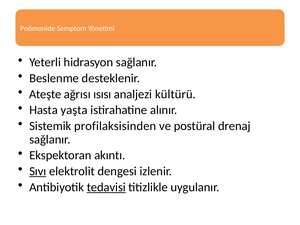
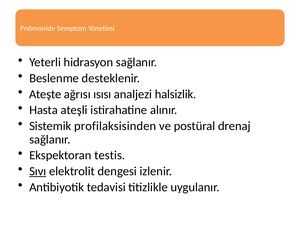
kültürü: kültürü -> halsizlik
yaşta: yaşta -> ateşli
akıntı: akıntı -> testis
tedavisi underline: present -> none
